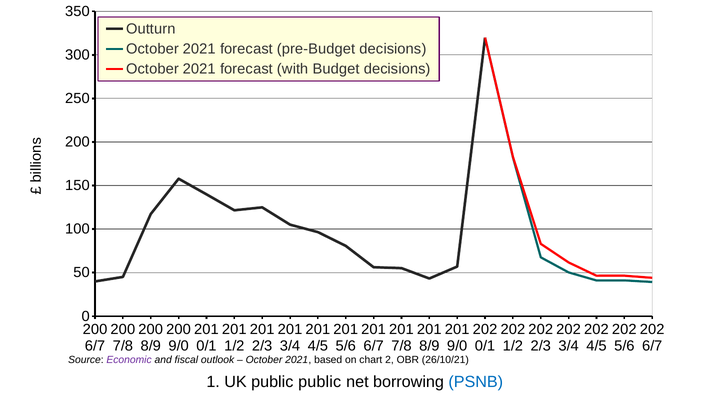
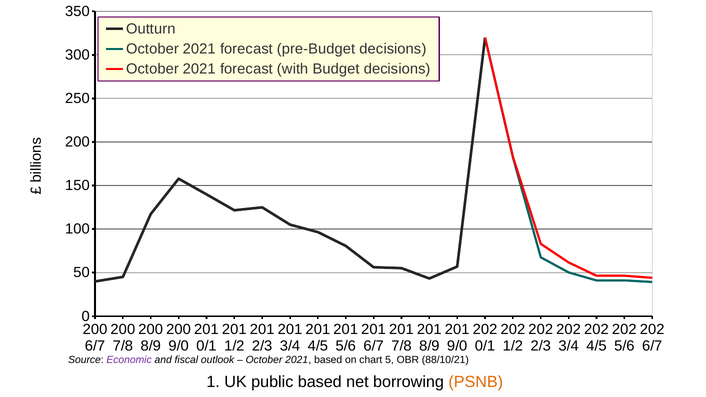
2: 2 -> 5
26/10/21: 26/10/21 -> 88/10/21
public public: public -> based
PSNB colour: blue -> orange
